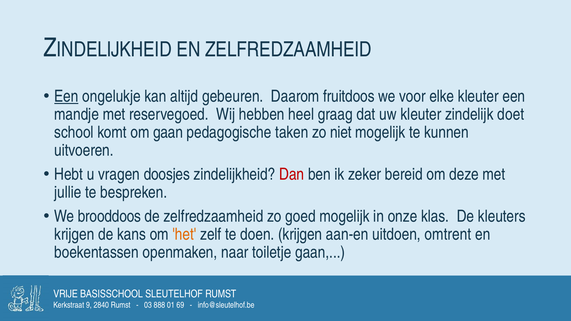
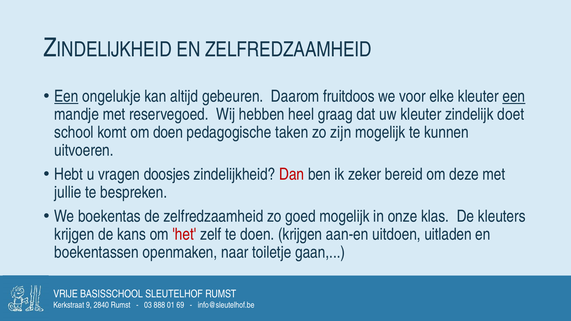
een at (514, 97) underline: none -> present
om gaan: gaan -> doen
niet: niet -> zijn
brooddoos: brooddoos -> boekentas
het colour: orange -> red
omtrent: omtrent -> uitladen
